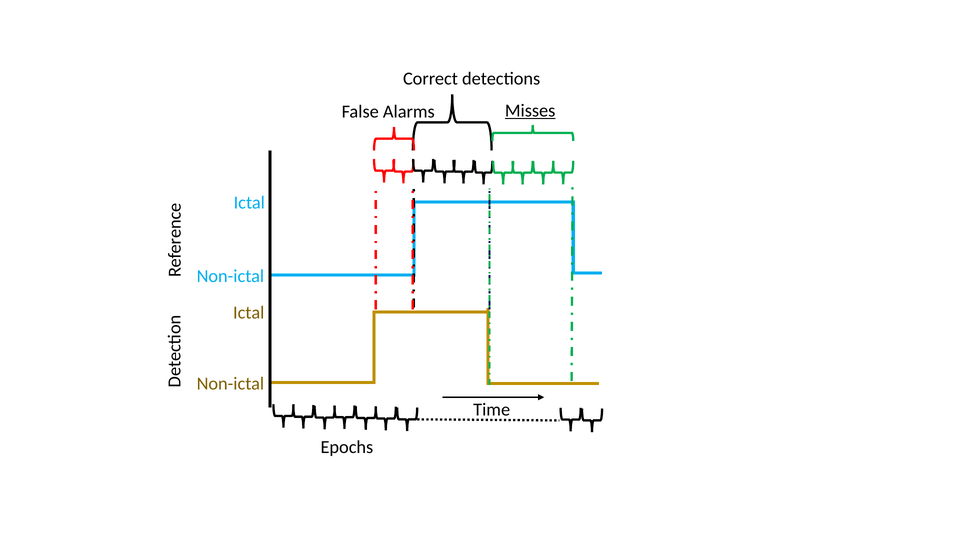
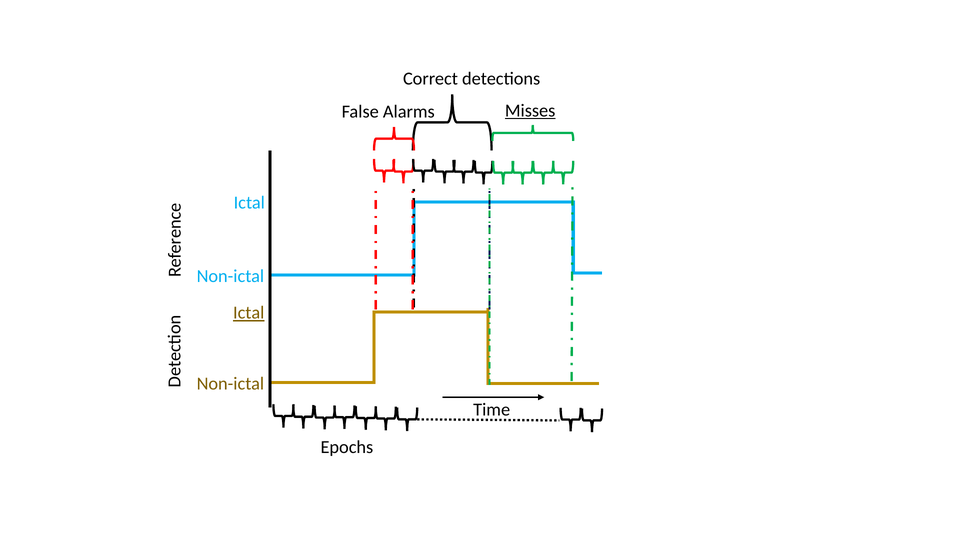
Ictal at (249, 313) underline: none -> present
